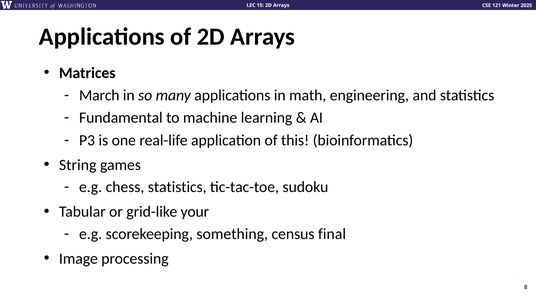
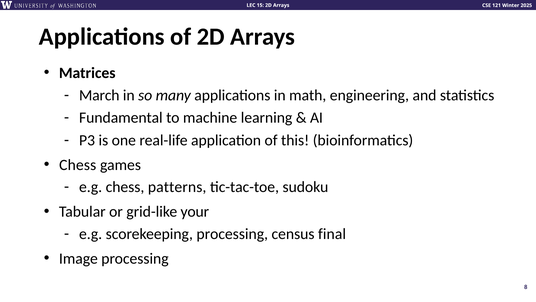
String at (78, 165): String -> Chess
chess statistics: statistics -> patterns
scorekeeping something: something -> processing
